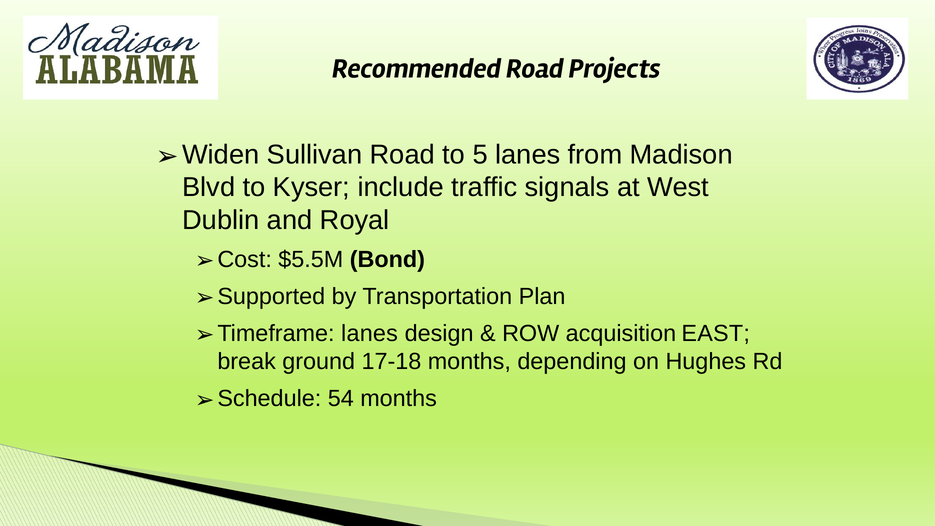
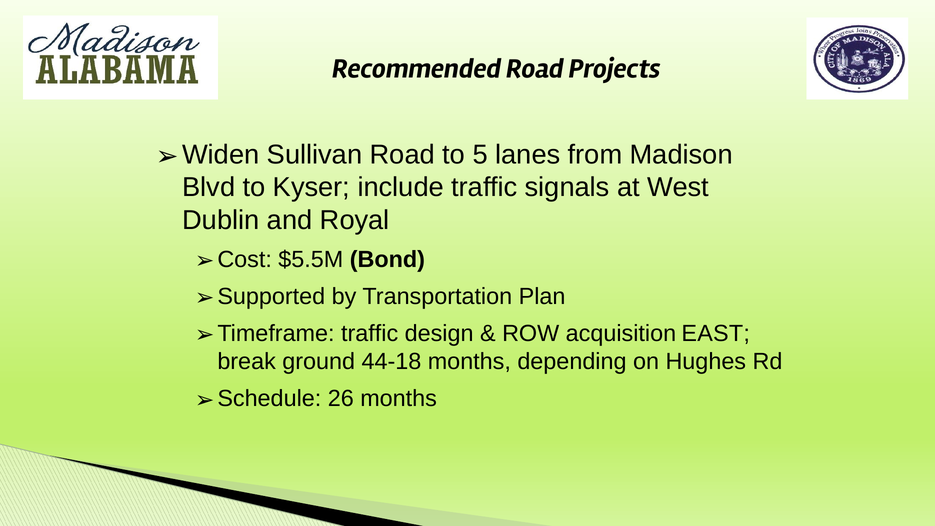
lanes at (370, 333): lanes -> traffic
17-18: 17-18 -> 44-18
54: 54 -> 26
